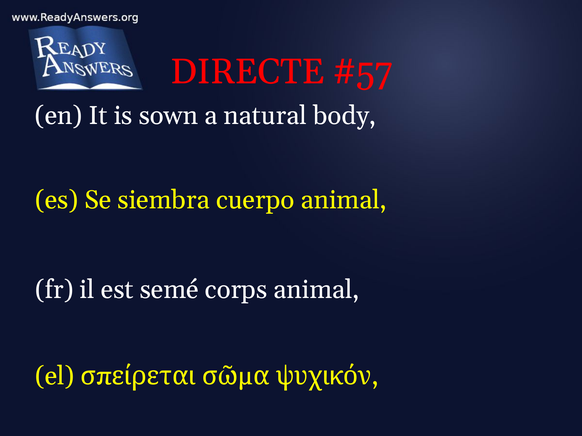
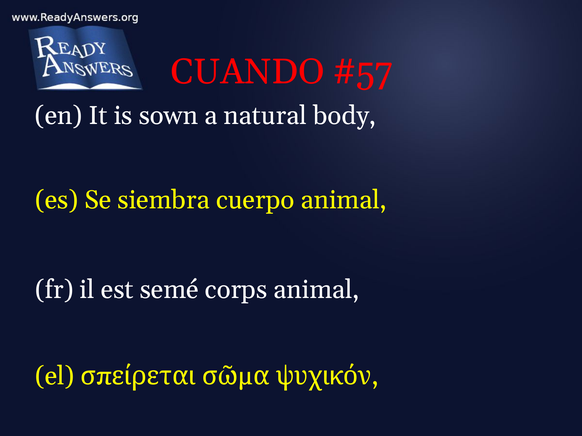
DIRECTE: DIRECTE -> CUANDO
